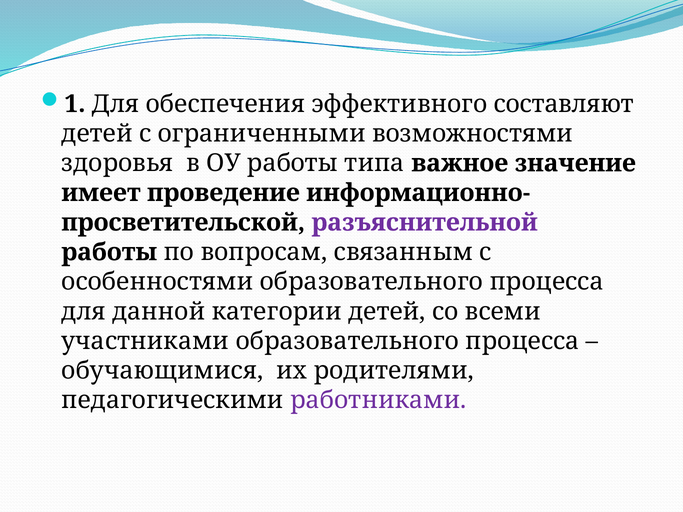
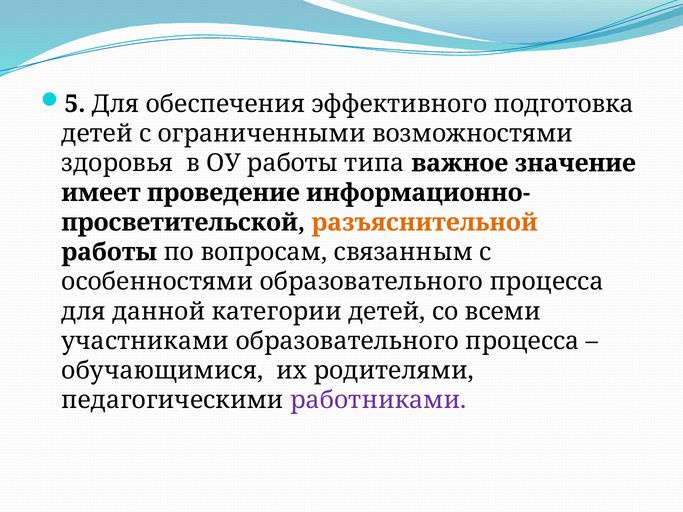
1: 1 -> 5
составляют: составляют -> подготовка
разъяснительной colour: purple -> orange
